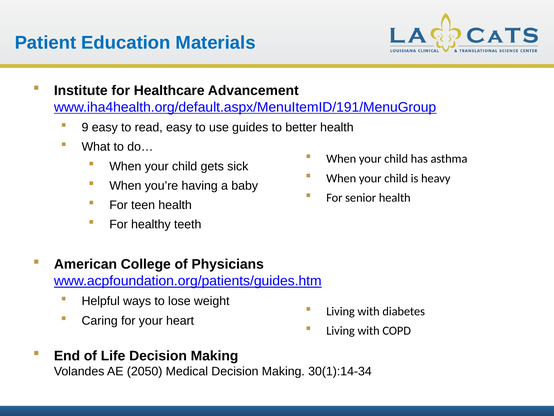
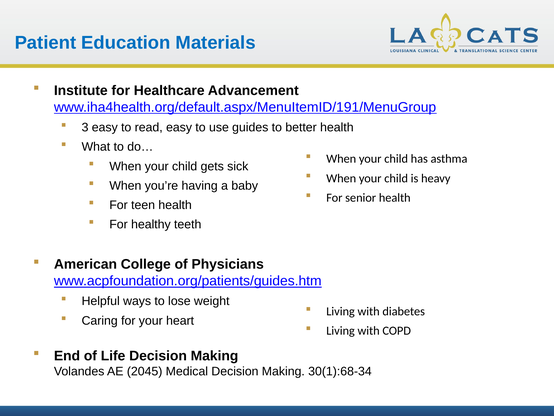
9: 9 -> 3
2050: 2050 -> 2045
30(1):14-34: 30(1):14-34 -> 30(1):68-34
